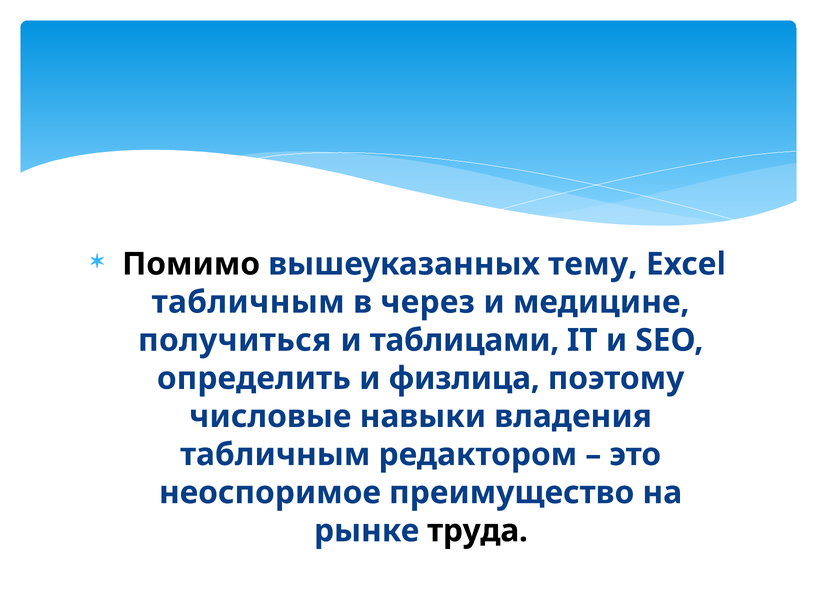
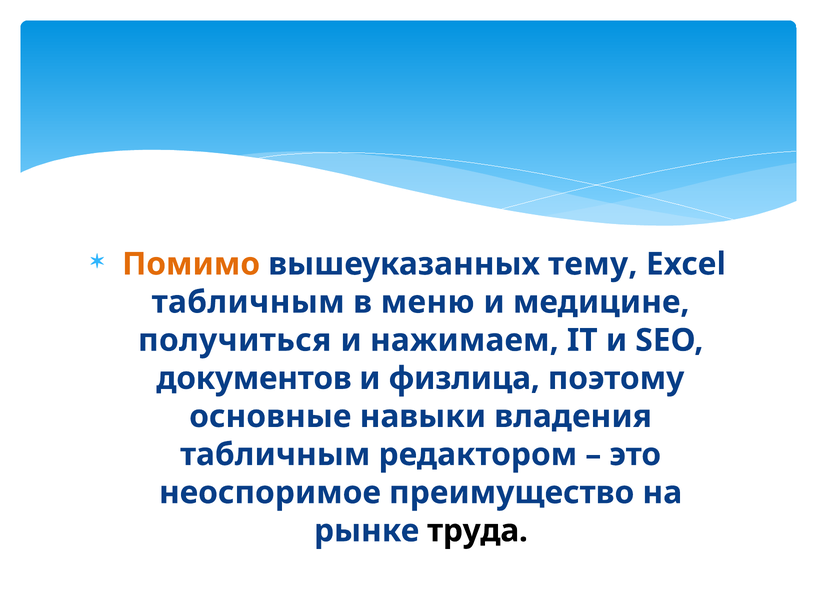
Помимо colour: black -> orange
через: через -> меню
таблицами: таблицами -> нажимаем
определить: определить -> документов
числовые: числовые -> основные
